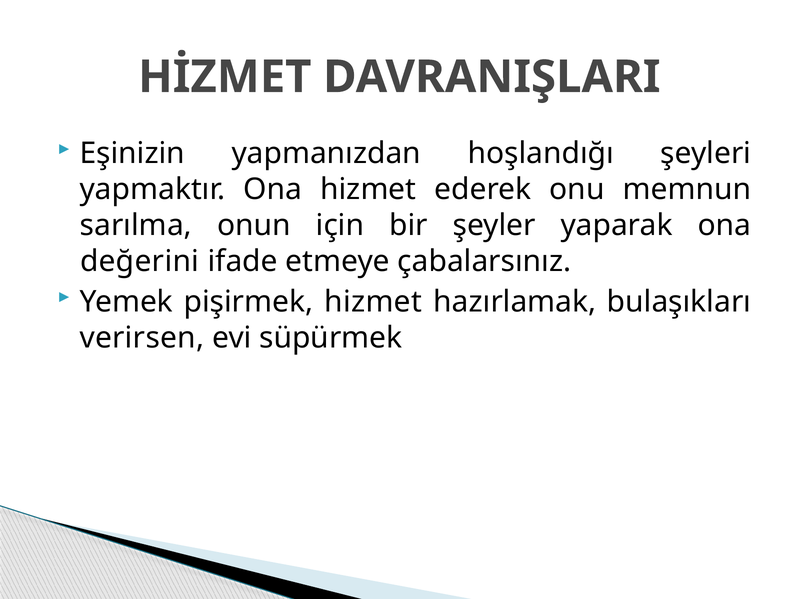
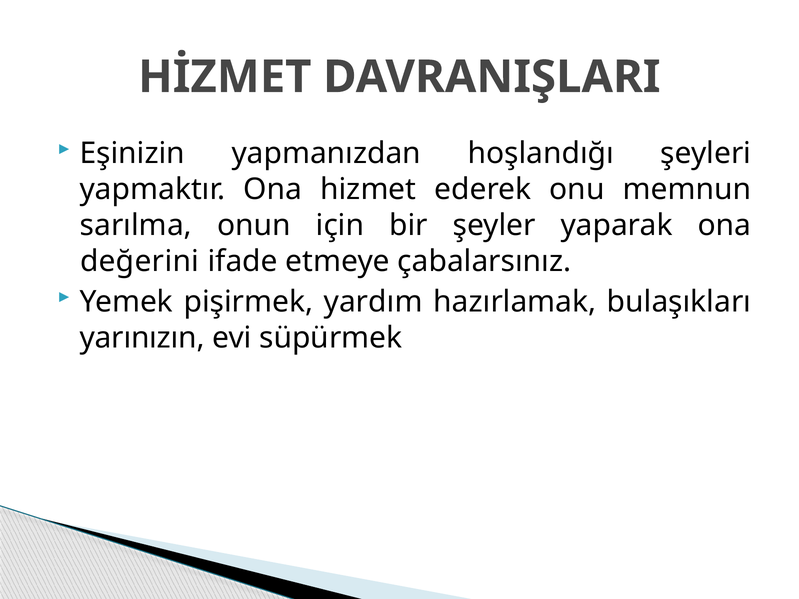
pişirmek hizmet: hizmet -> yardım
verirsen: verirsen -> yarınızın
